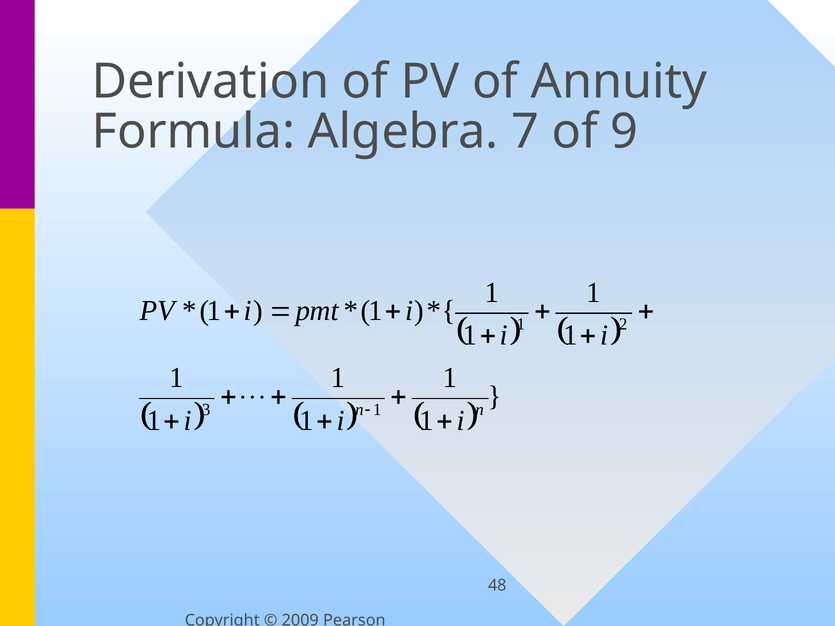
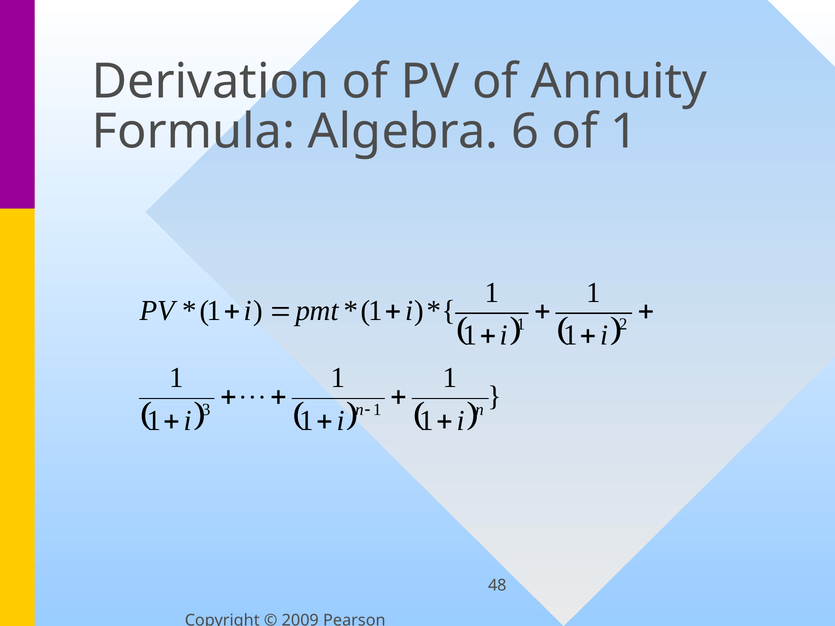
7: 7 -> 6
of 9: 9 -> 1
